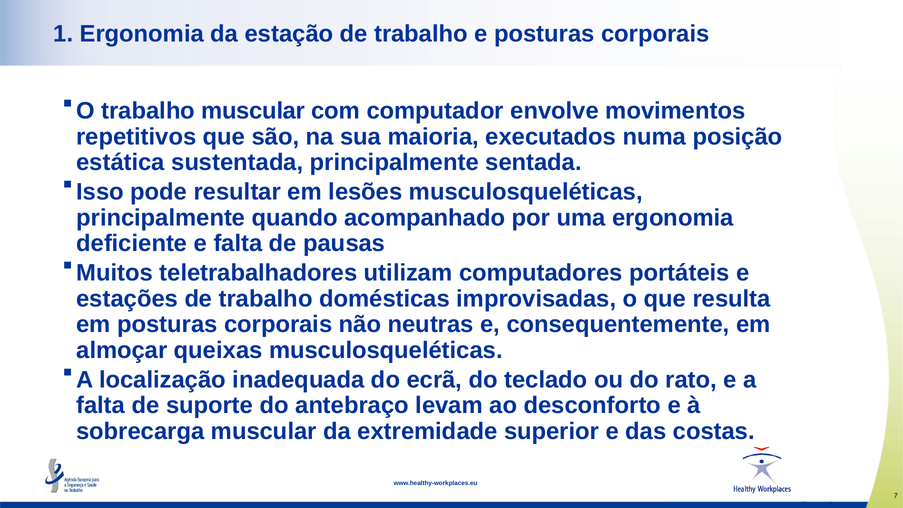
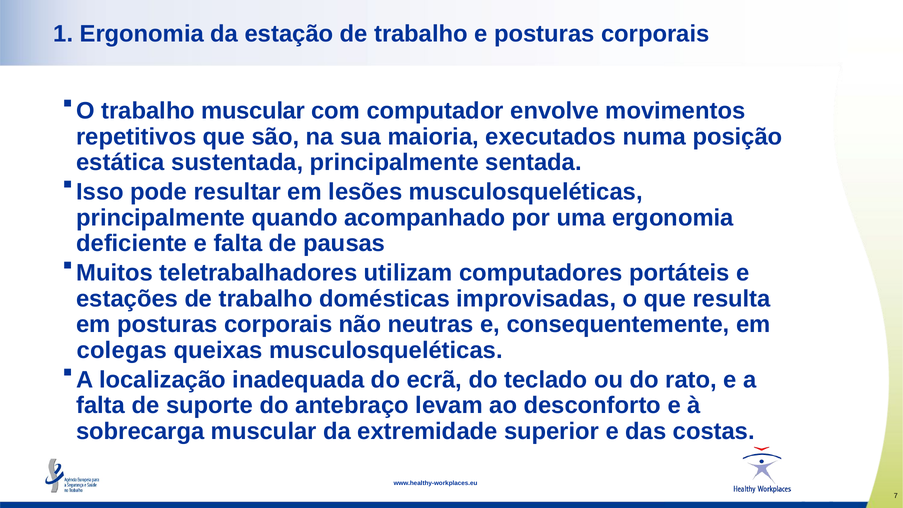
almoçar: almoçar -> colegas
